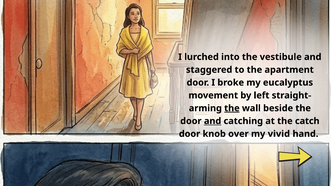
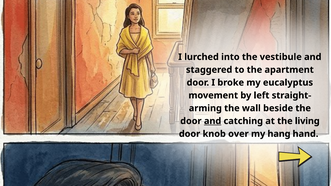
the at (232, 108) underline: present -> none
catch: catch -> living
vivid: vivid -> hang
